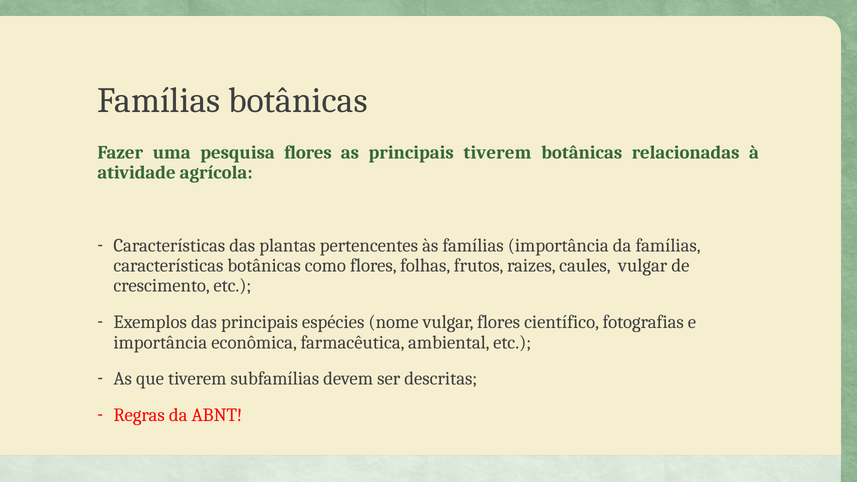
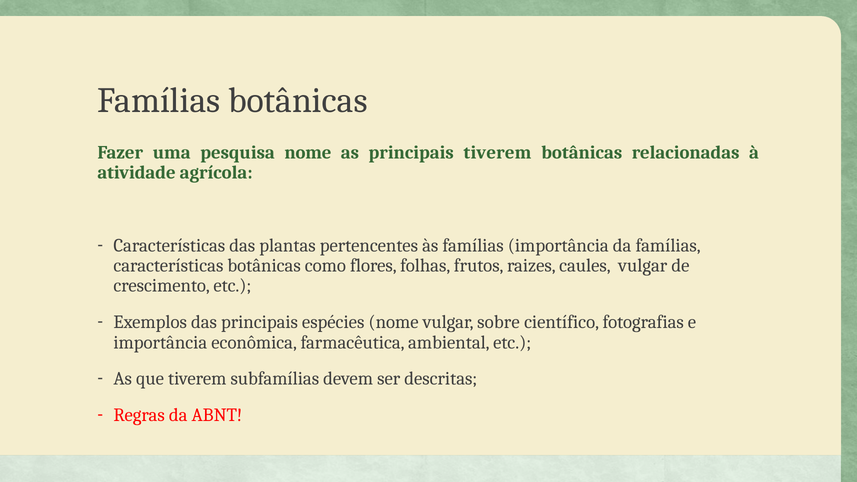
pesquisa flores: flores -> nome
vulgar flores: flores -> sobre
